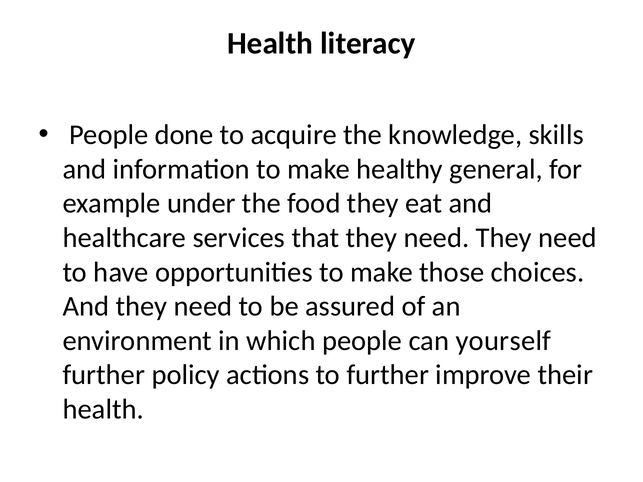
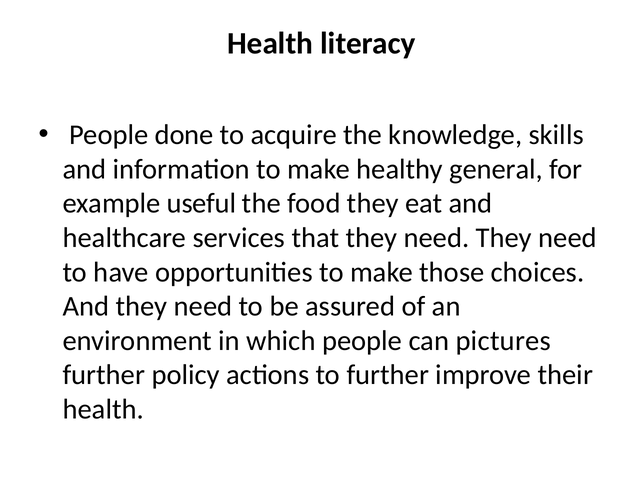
under: under -> useful
yourself: yourself -> pictures
